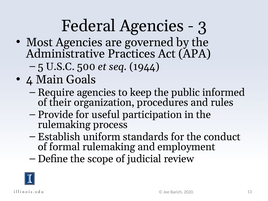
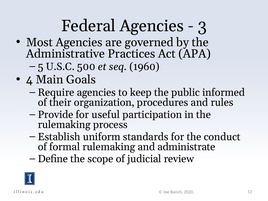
1944: 1944 -> 1960
employment: employment -> administrate
